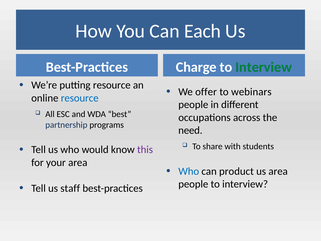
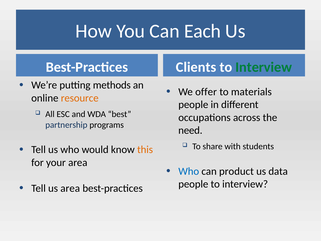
Charge: Charge -> Clients
putting resource: resource -> methods
webinars: webinars -> materials
resource at (80, 98) colour: blue -> orange
this colour: purple -> orange
us area: area -> data
us staff: staff -> area
